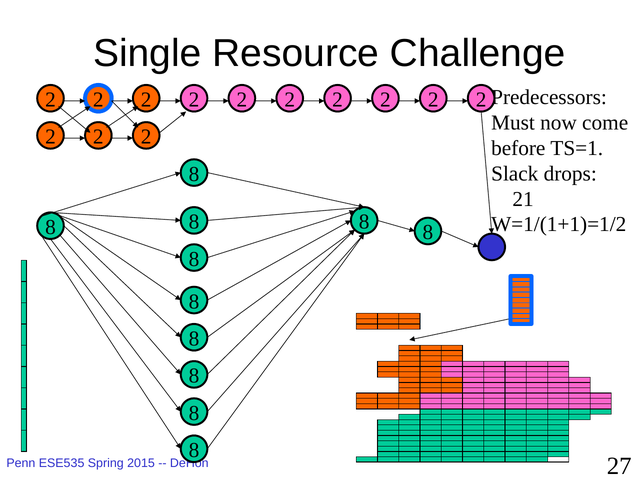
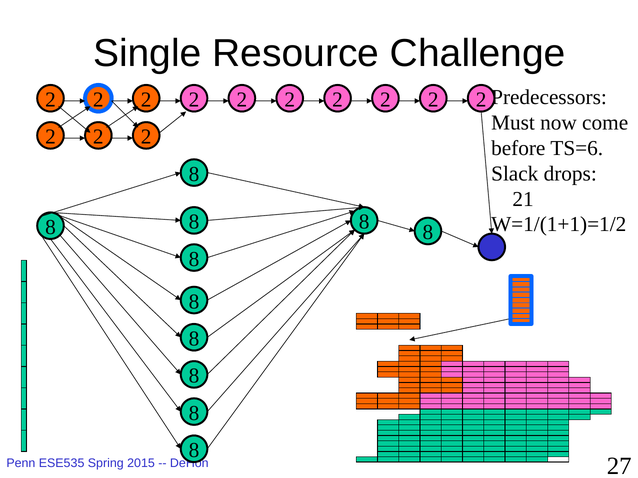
TS=1: TS=1 -> TS=6
